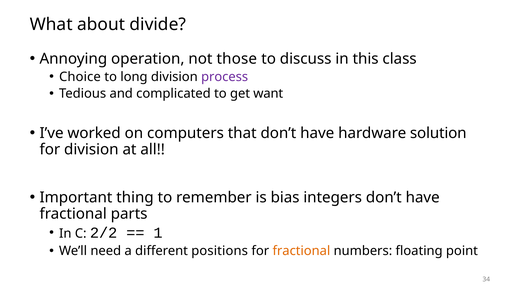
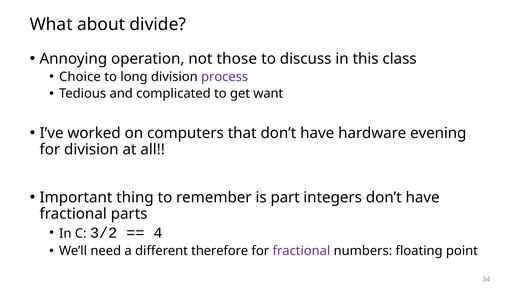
solution: solution -> evening
bias: bias -> part
2/2: 2/2 -> 3/2
1: 1 -> 4
positions: positions -> therefore
fractional at (301, 250) colour: orange -> purple
